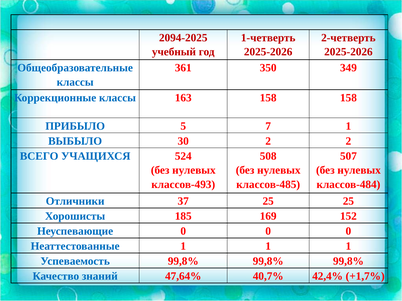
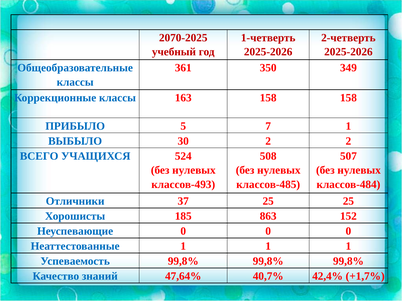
2094-2025: 2094-2025 -> 2070-2025
169: 169 -> 863
